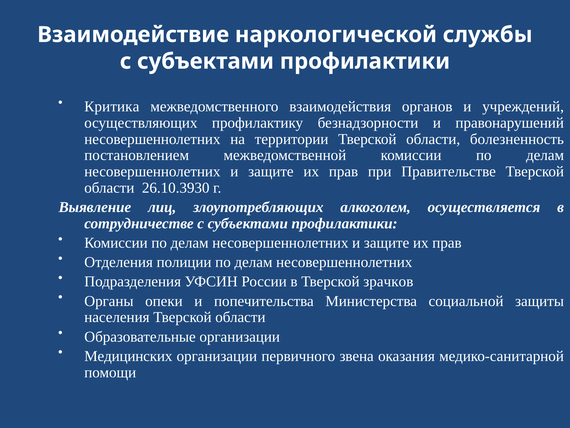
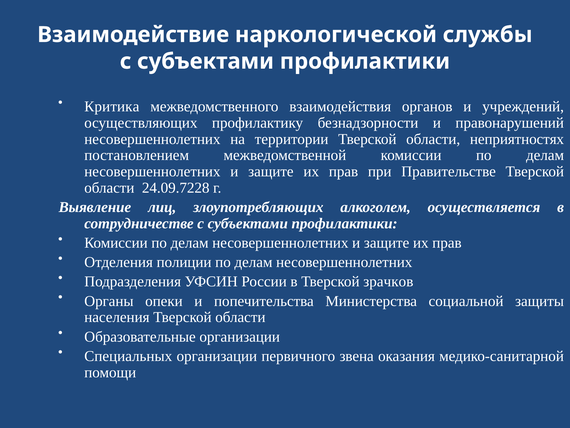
болезненность: болезненность -> неприятностях
26.10.3930: 26.10.3930 -> 24.09.7228
Медицинских: Медицинских -> Специальных
